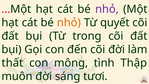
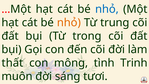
nhỏ at (107, 9) colour: purple -> blue
quyết: quyết -> trung
Thập: Thập -> Trinh
